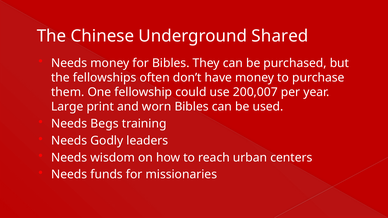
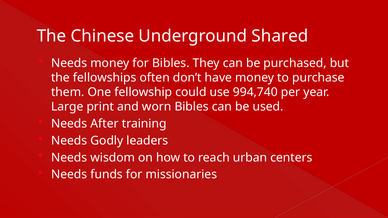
200,007: 200,007 -> 994,740
Begs: Begs -> After
